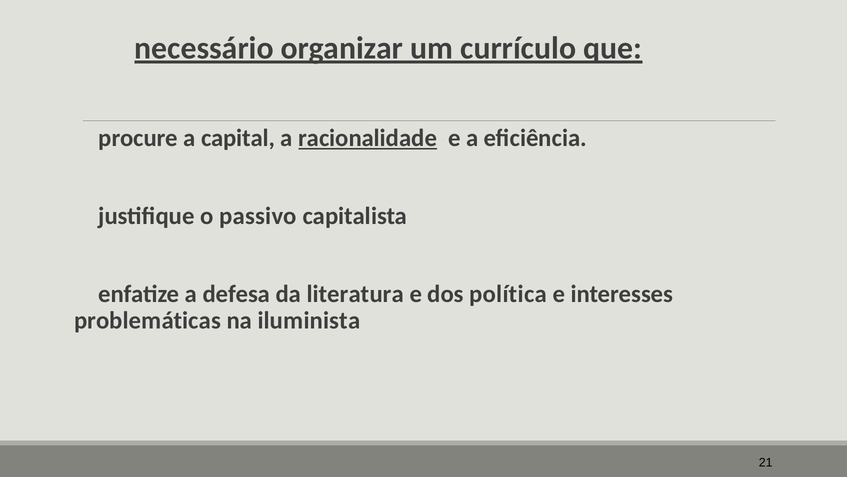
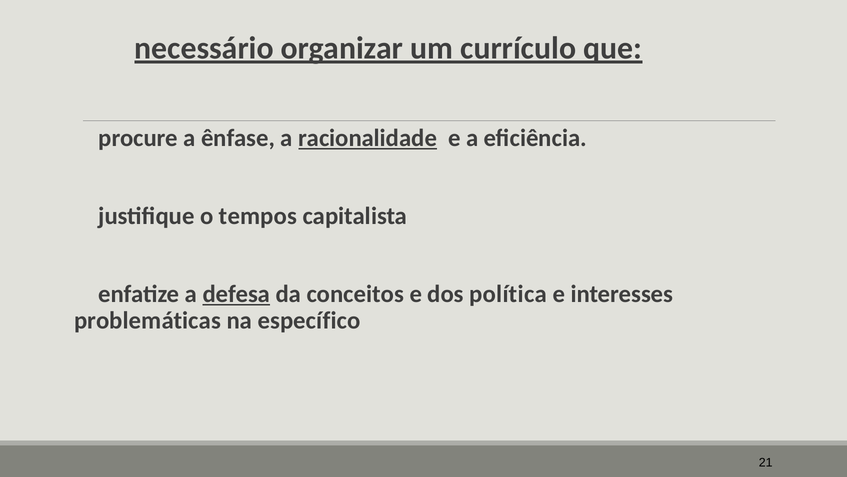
capital: capital -> ênfase
passivo: passivo -> tempos
defesa underline: none -> present
literatura: literatura -> conceitos
iluminista: iluminista -> específico
